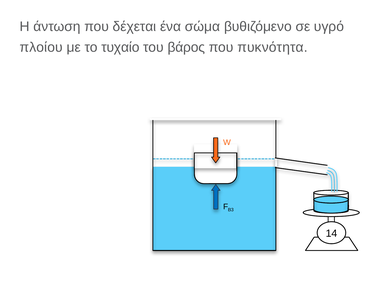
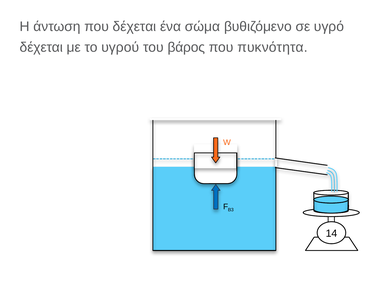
πλοίου at (41, 47): πλοίου -> δέχεται
τυχαίο: τυχαίο -> υγρού
